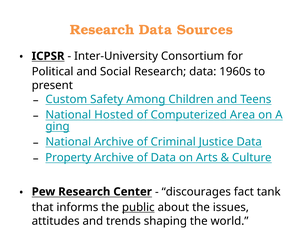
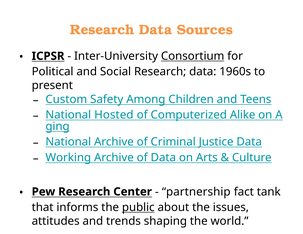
Consortium underline: none -> present
Area: Area -> Alike
Property: Property -> Working
discourages: discourages -> partnership
